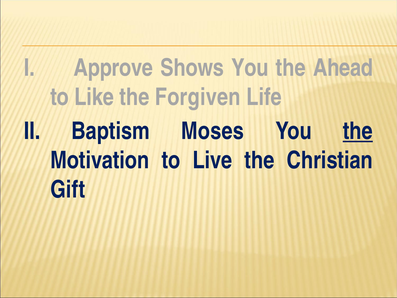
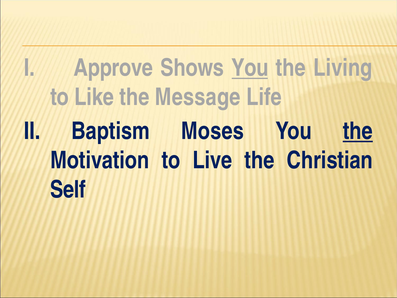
You at (250, 68) underline: none -> present
Ahead: Ahead -> Living
Forgiven: Forgiven -> Message
Gift: Gift -> Self
